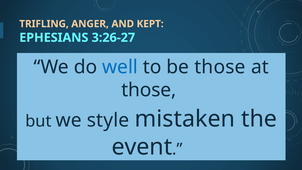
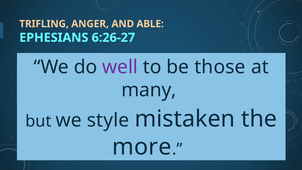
KEPT: KEPT -> ABLE
3:26-27: 3:26-27 -> 6:26-27
well colour: blue -> purple
those at (149, 90): those -> many
event: event -> more
